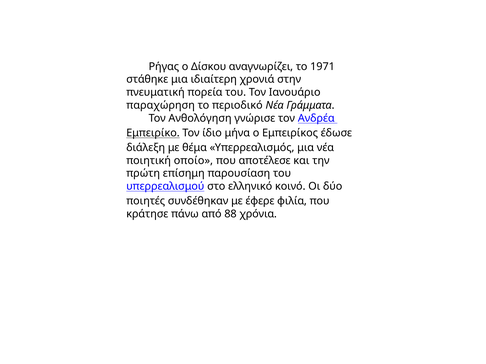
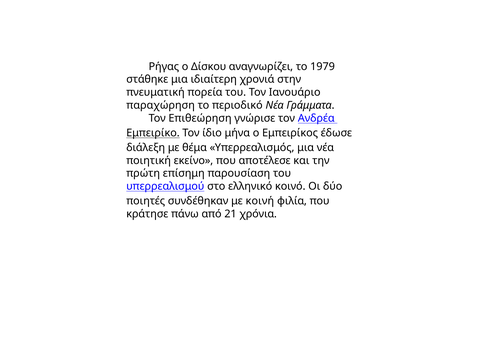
1971: 1971 -> 1979
Ανθολόγηση: Ανθολόγηση -> Επιθεώρηση
οποίο: οποίο -> εκείνο
έφερε: έφερε -> κοινή
88: 88 -> 21
